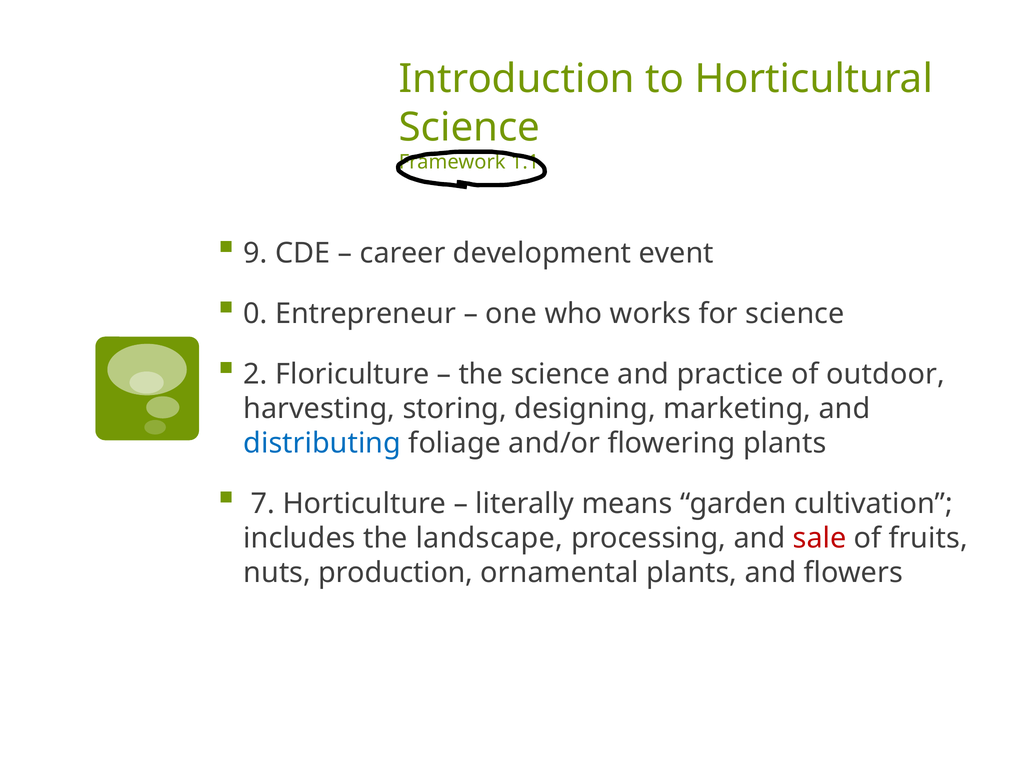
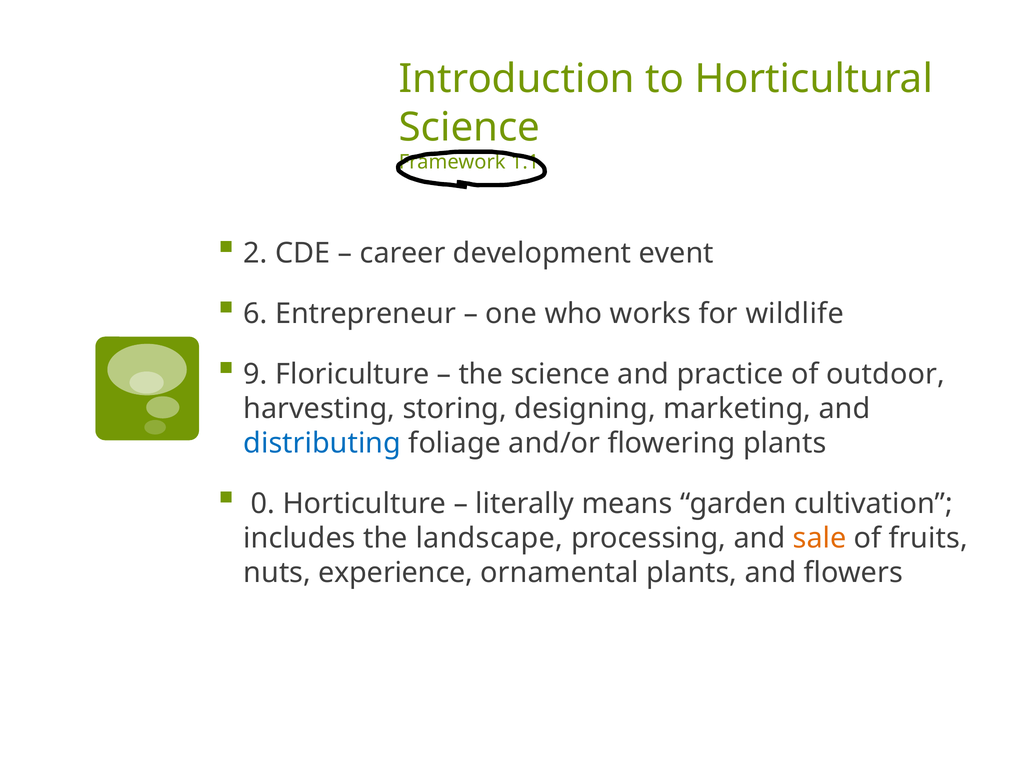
9: 9 -> 2
0: 0 -> 6
for science: science -> wildlife
2: 2 -> 9
7: 7 -> 0
sale colour: red -> orange
production: production -> experience
